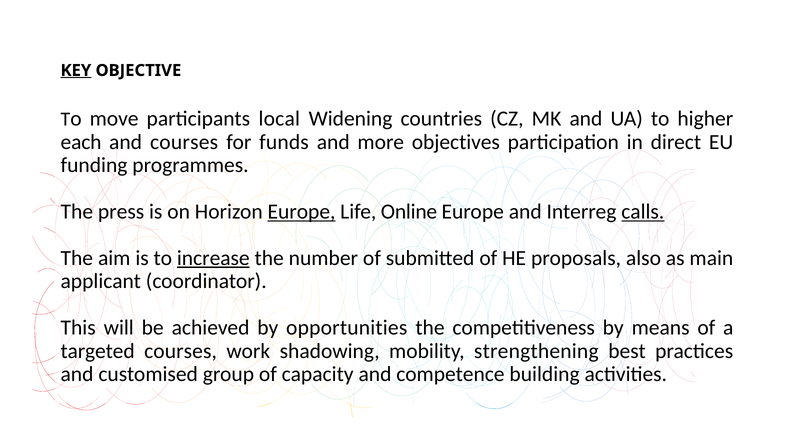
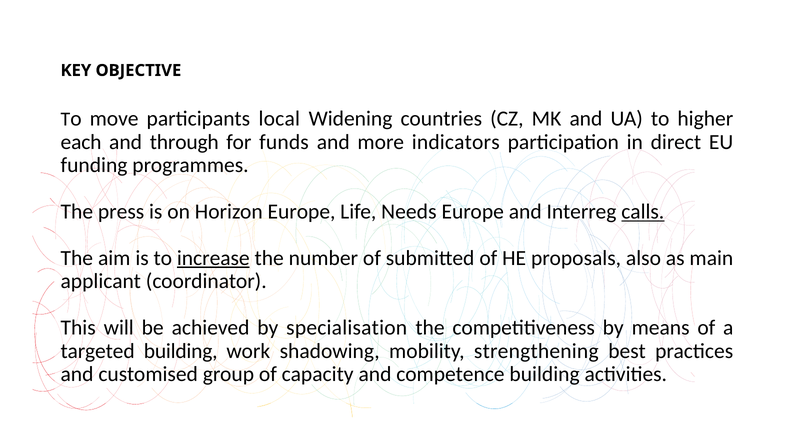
KEY underline: present -> none
and courses: courses -> through
objectives: objectives -> indicators
Europe at (302, 212) underline: present -> none
Online: Online -> Needs
opportunities: opportunities -> specialisation
targeted courses: courses -> building
